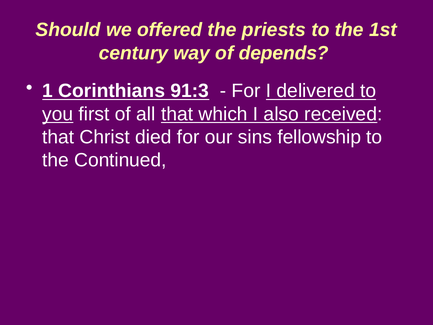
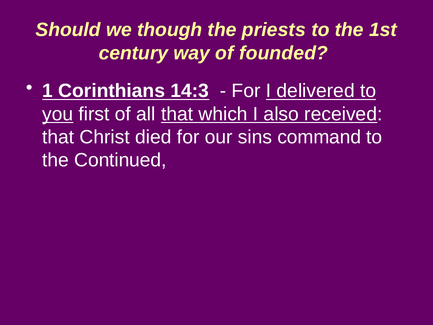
offered: offered -> though
depends: depends -> founded
91:3: 91:3 -> 14:3
fellowship: fellowship -> command
